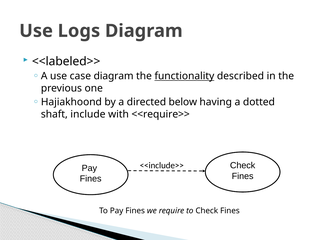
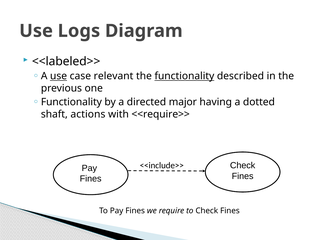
use at (59, 76) underline: none -> present
case diagram: diagram -> relevant
Hajiakhoond at (71, 102): Hajiakhoond -> Functionality
below: below -> major
include: include -> actions
